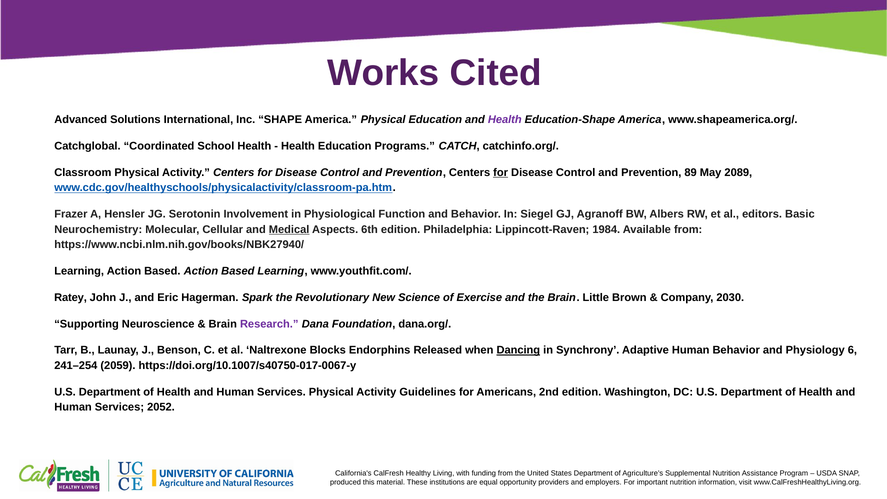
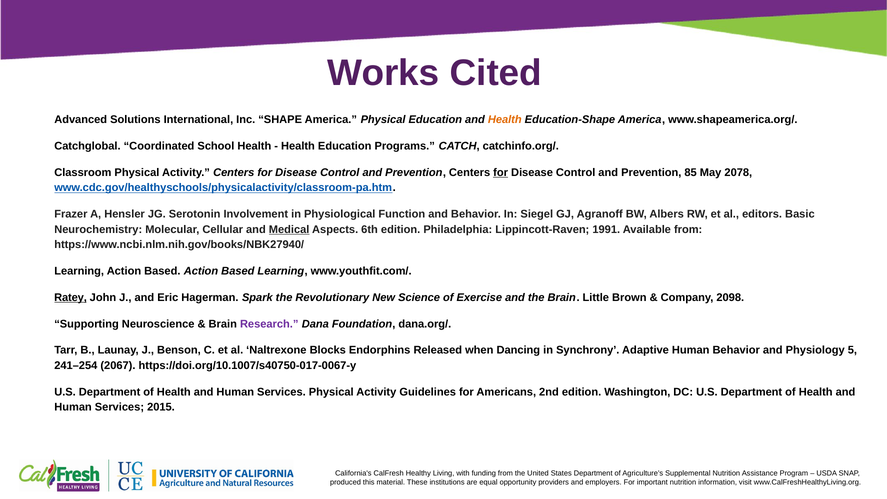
Health at (505, 120) colour: purple -> orange
89: 89 -> 85
2089: 2089 -> 2078
1984: 1984 -> 1991
Ratey underline: none -> present
2030: 2030 -> 2098
Dancing underline: present -> none
6: 6 -> 5
2059: 2059 -> 2067
2052: 2052 -> 2015
